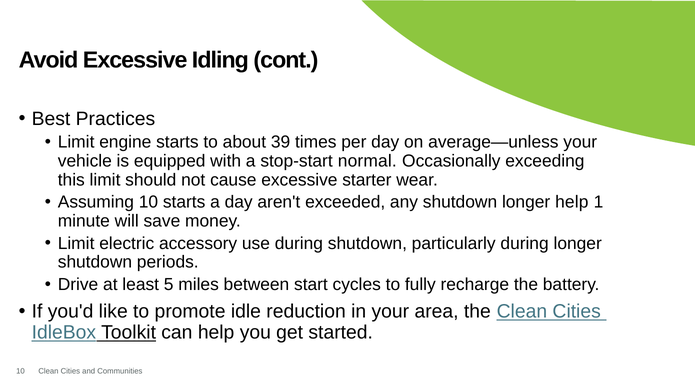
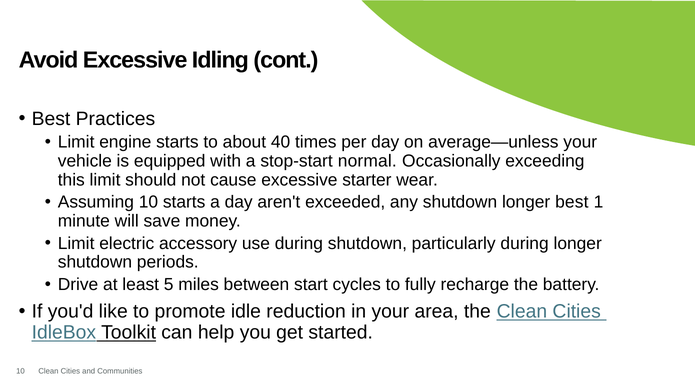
39: 39 -> 40
longer help: help -> best
